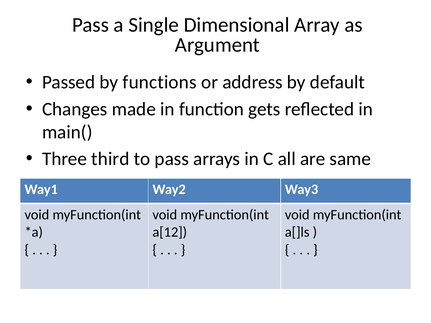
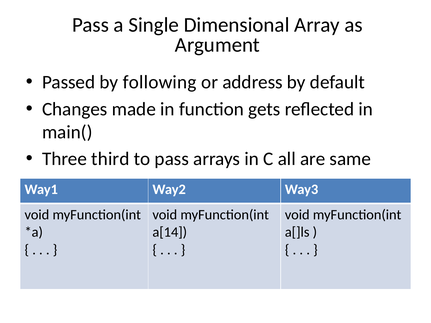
functions: functions -> following
a[12: a[12 -> a[14
